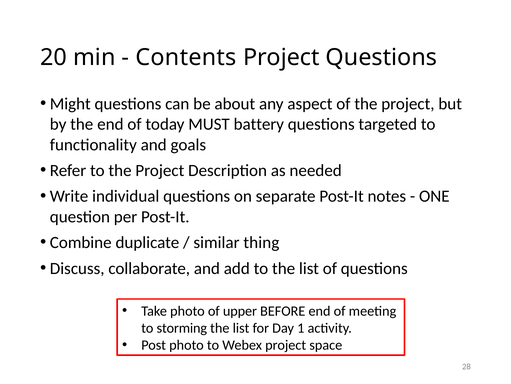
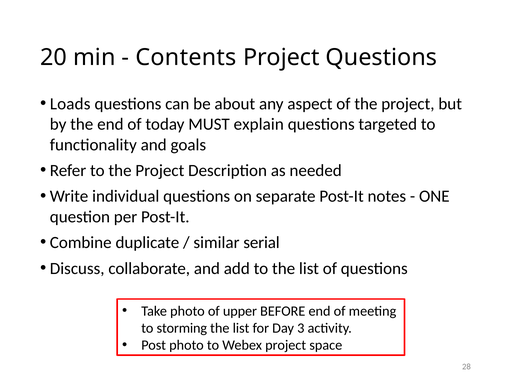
Might: Might -> Loads
battery: battery -> explain
thing: thing -> serial
1: 1 -> 3
